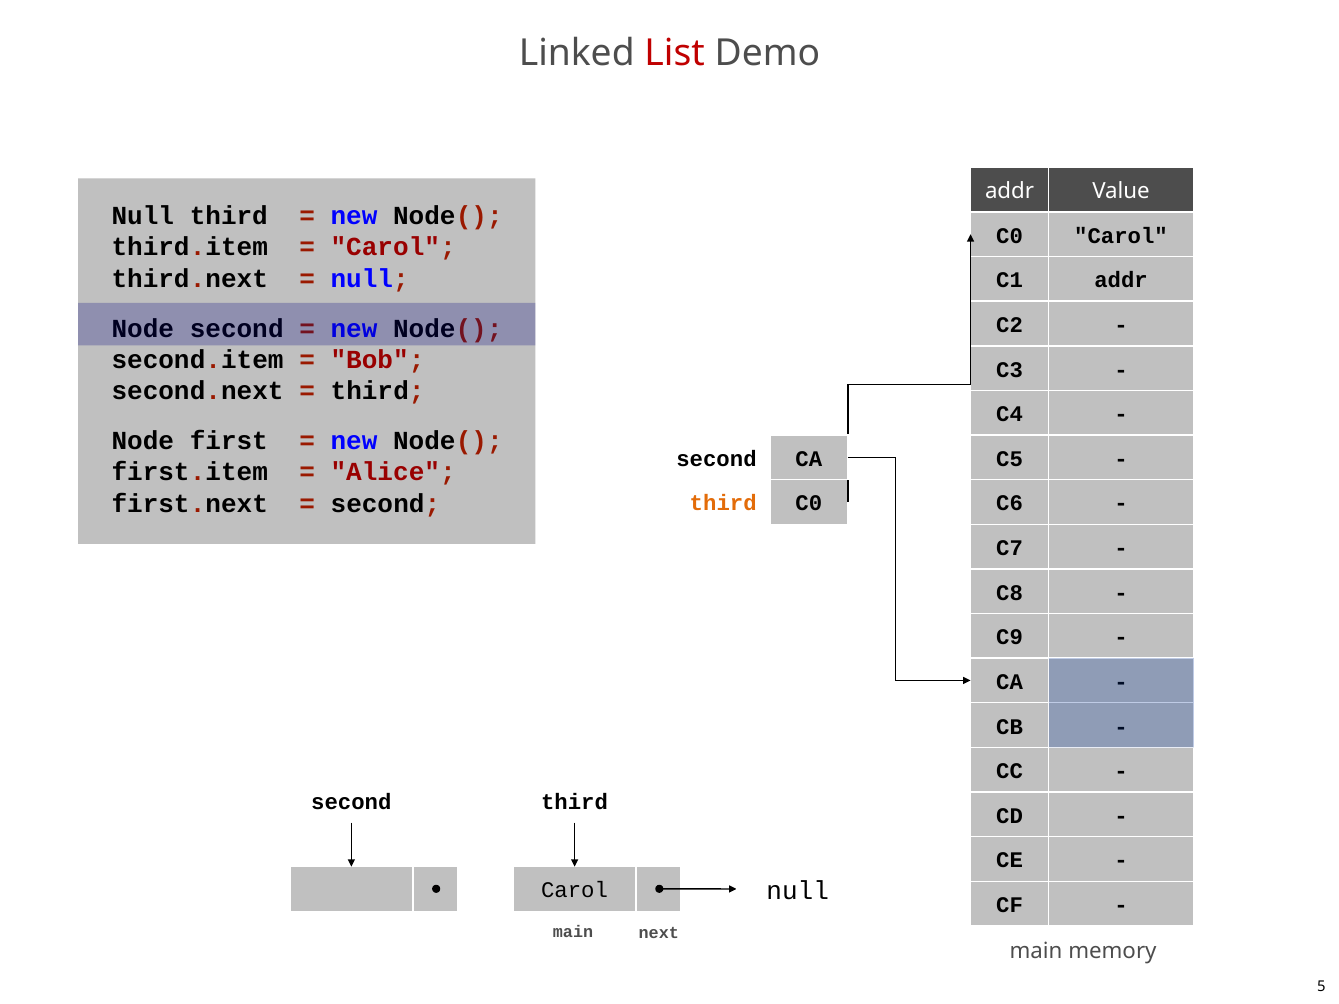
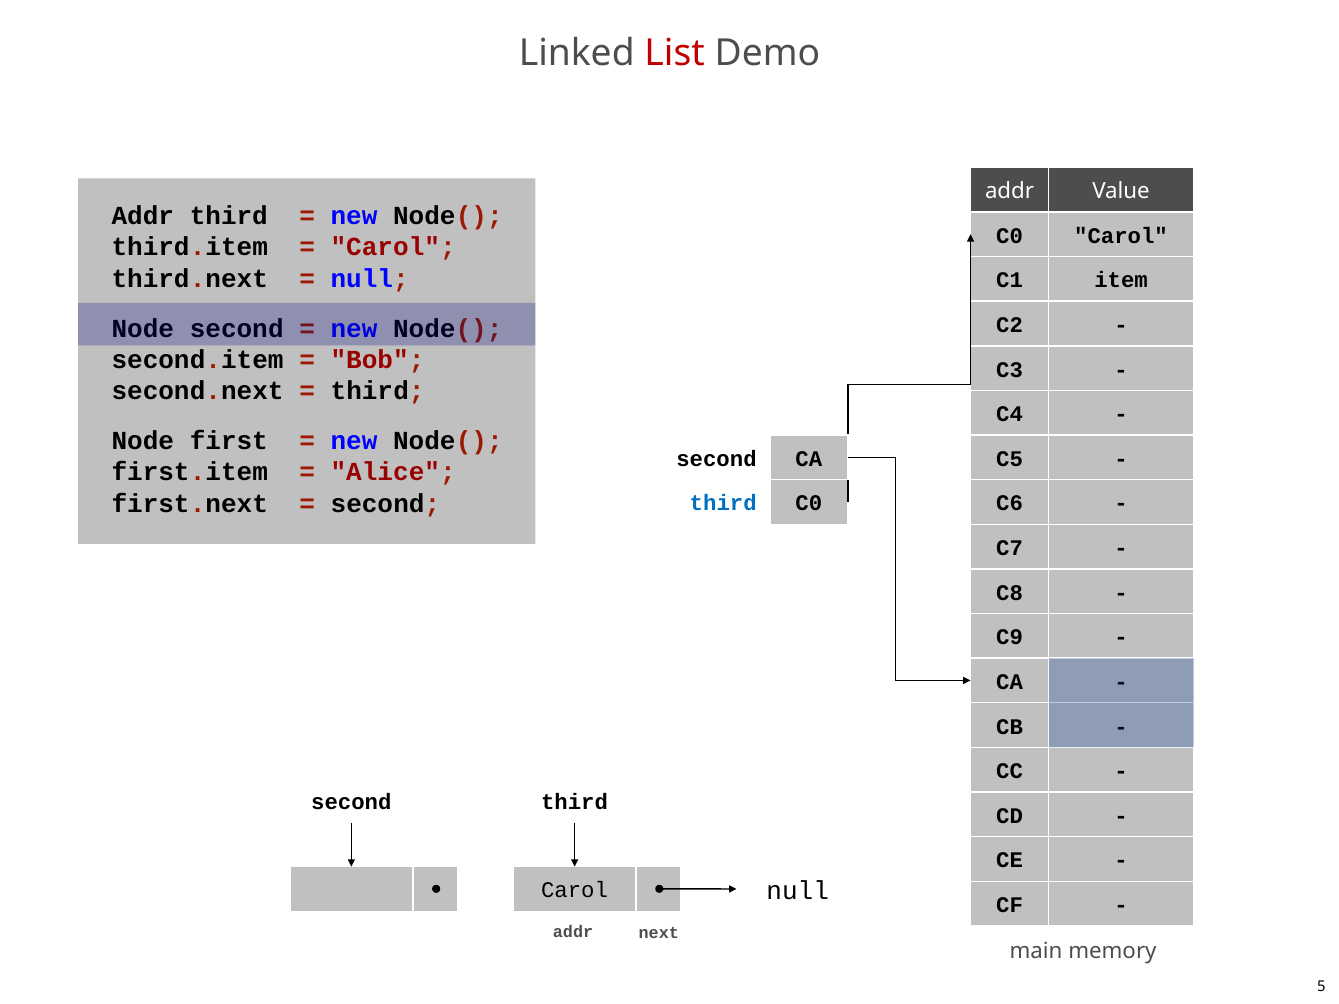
Null at (143, 216): Null -> Addr
addr at (1121, 280): addr -> item
third at (723, 504) colour: orange -> blue
main at (573, 932): main -> addr
